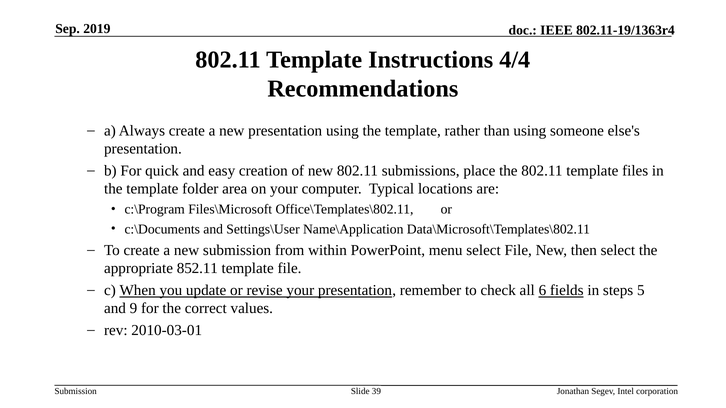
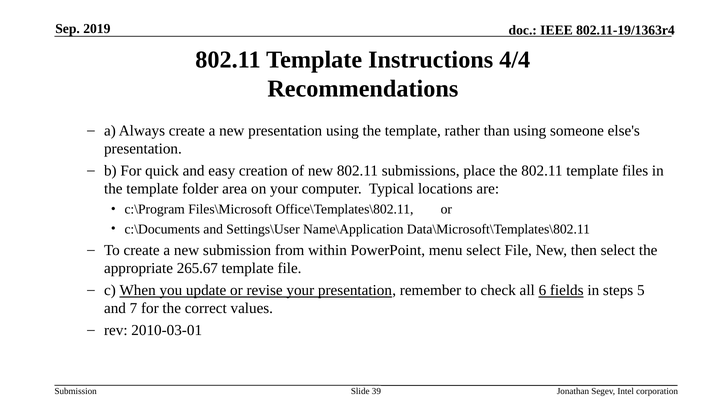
852.11: 852.11 -> 265.67
9: 9 -> 7
